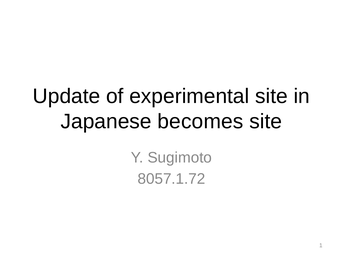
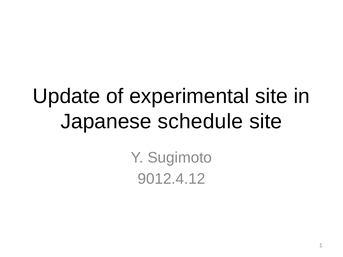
becomes: becomes -> schedule
8057.1.72: 8057.1.72 -> 9012.4.12
